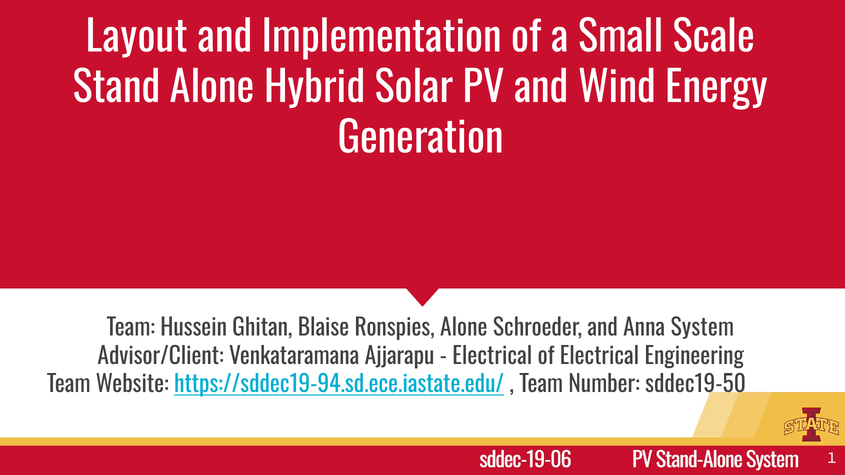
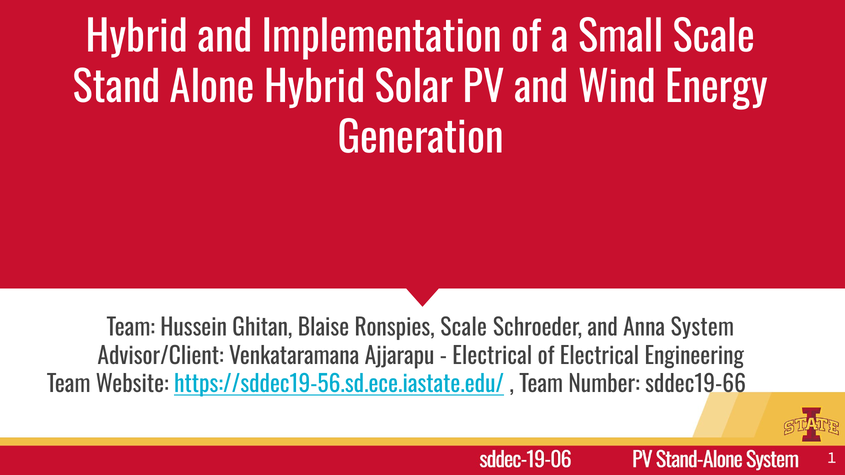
Layout at (137, 38): Layout -> Hybrid
Ronspies Alone: Alone -> Scale
https://sddec19-94.sd.ece.iastate.edu/: https://sddec19-94.sd.ece.iastate.edu/ -> https://sddec19-56.sd.ece.iastate.edu/
sddec19-50: sddec19-50 -> sddec19-66
